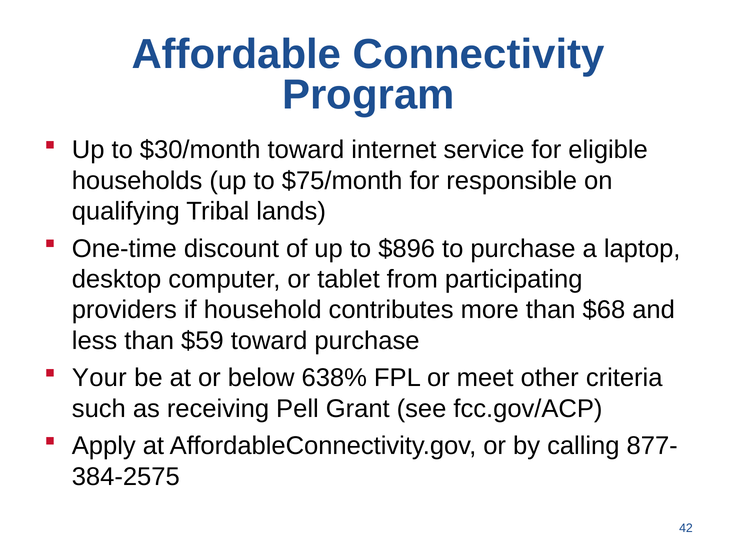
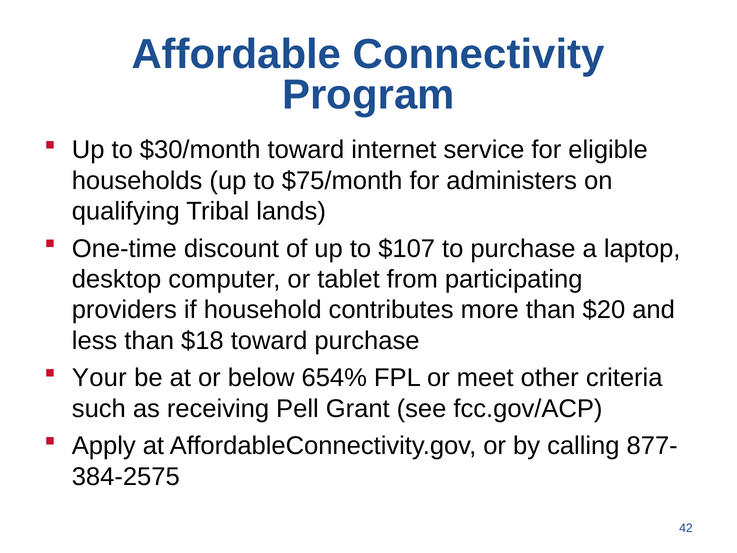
responsible: responsible -> administers
$896: $896 -> $107
$68: $68 -> $20
$59: $59 -> $18
638%: 638% -> 654%
